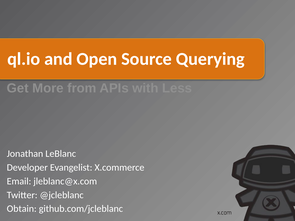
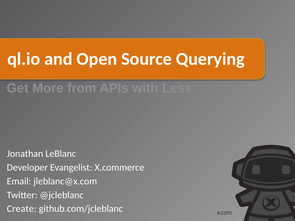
Obtain: Obtain -> Create
